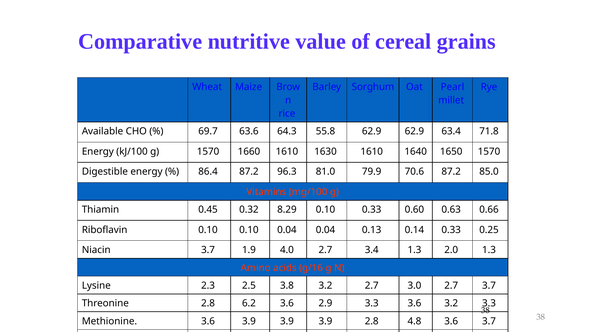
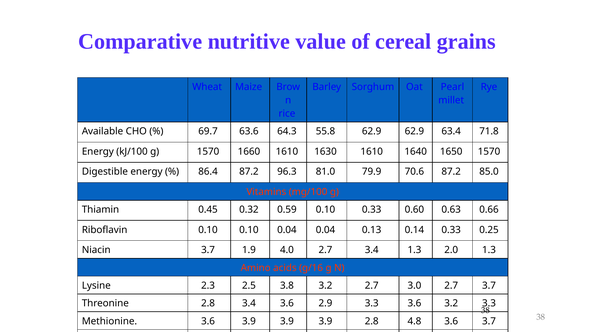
8.29: 8.29 -> 0.59
2.8 6.2: 6.2 -> 3.4
